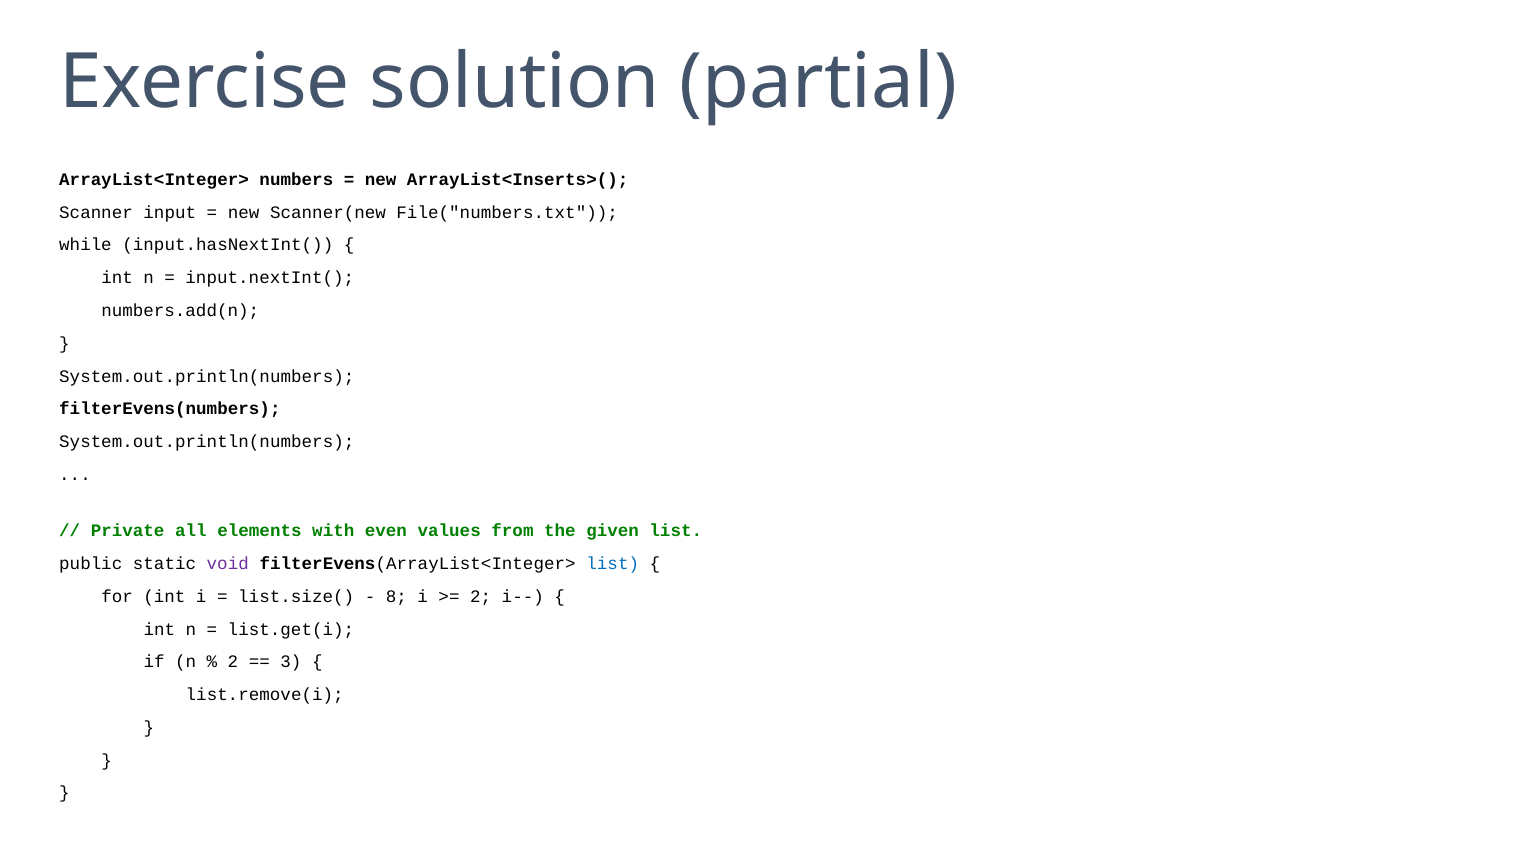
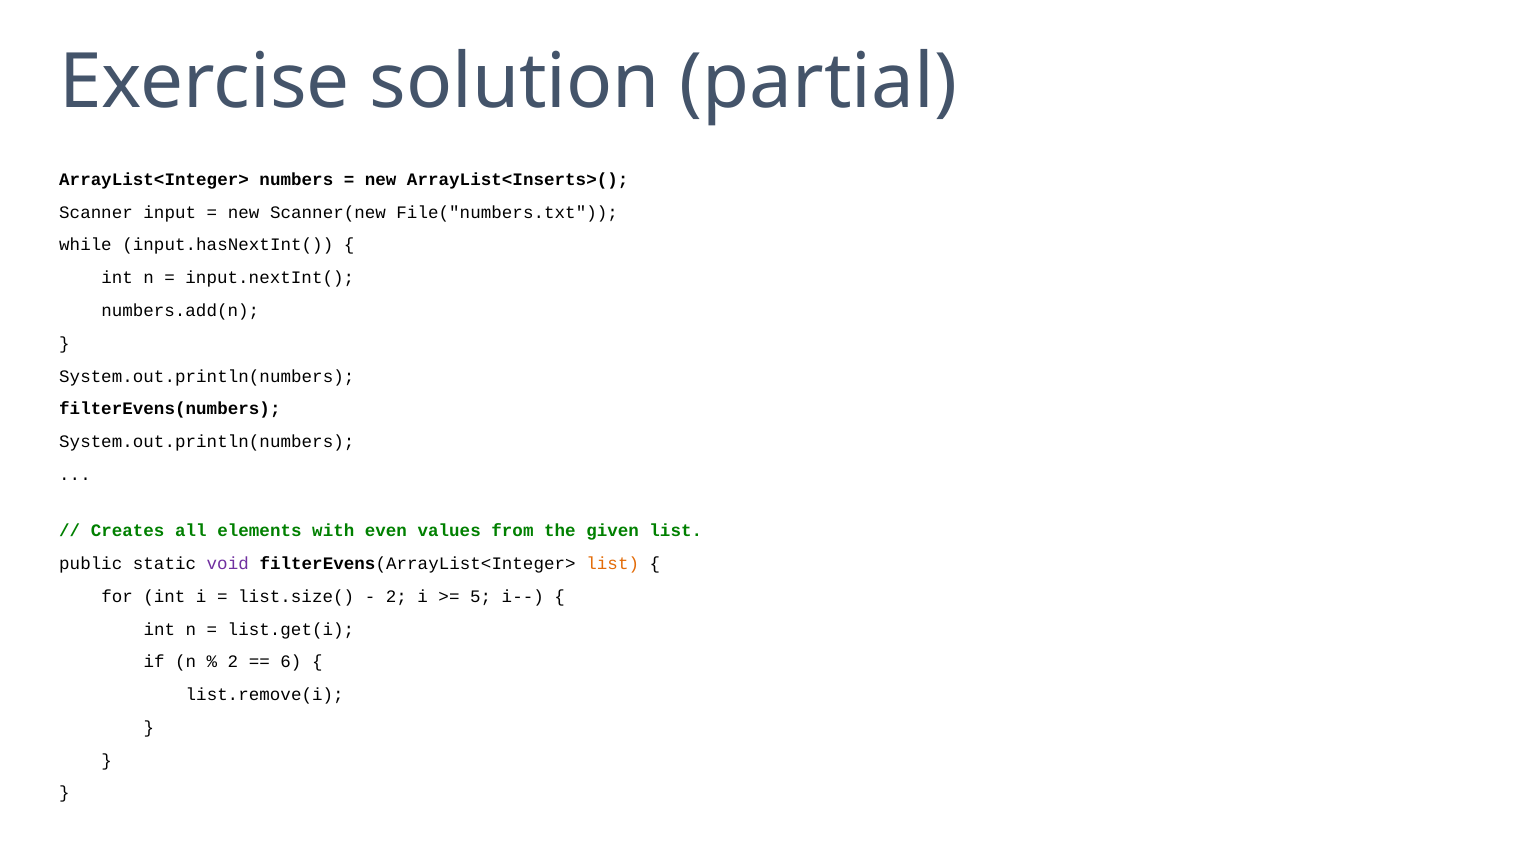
Private: Private -> Creates
list at (613, 564) colour: blue -> orange
8 at (396, 596): 8 -> 2
2 at (481, 596): 2 -> 5
3: 3 -> 6
